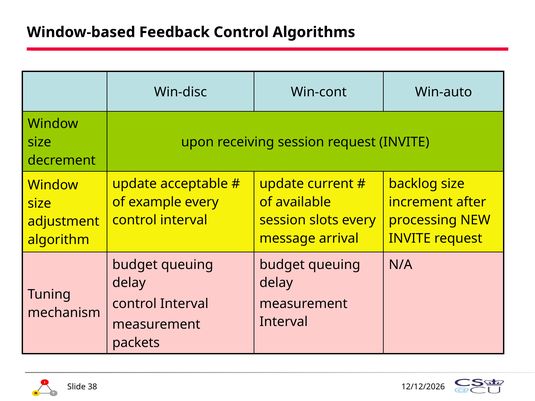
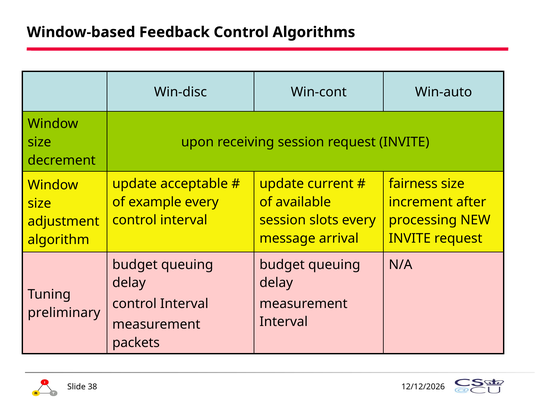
backlog: backlog -> fairness
mechanism: mechanism -> preliminary
